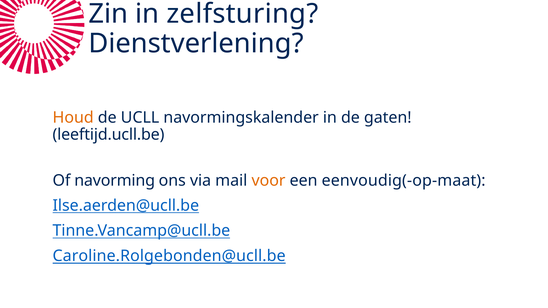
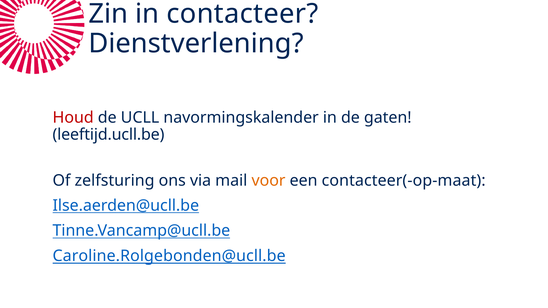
zelfsturing: zelfsturing -> contacteer
Houd colour: orange -> red
navorming: navorming -> zelfsturing
eenvoudig(-op-maat: eenvoudig(-op-maat -> contacteer(-op-maat
